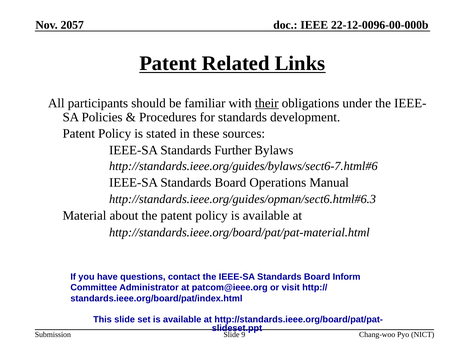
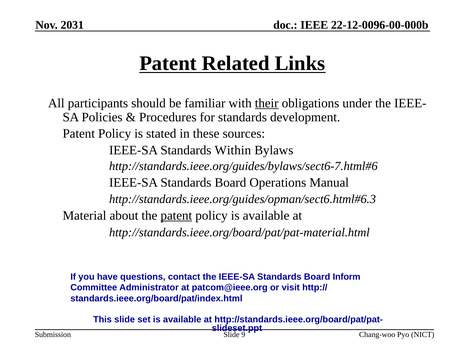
2057: 2057 -> 2031
Further: Further -> Within
patent at (176, 215) underline: none -> present
